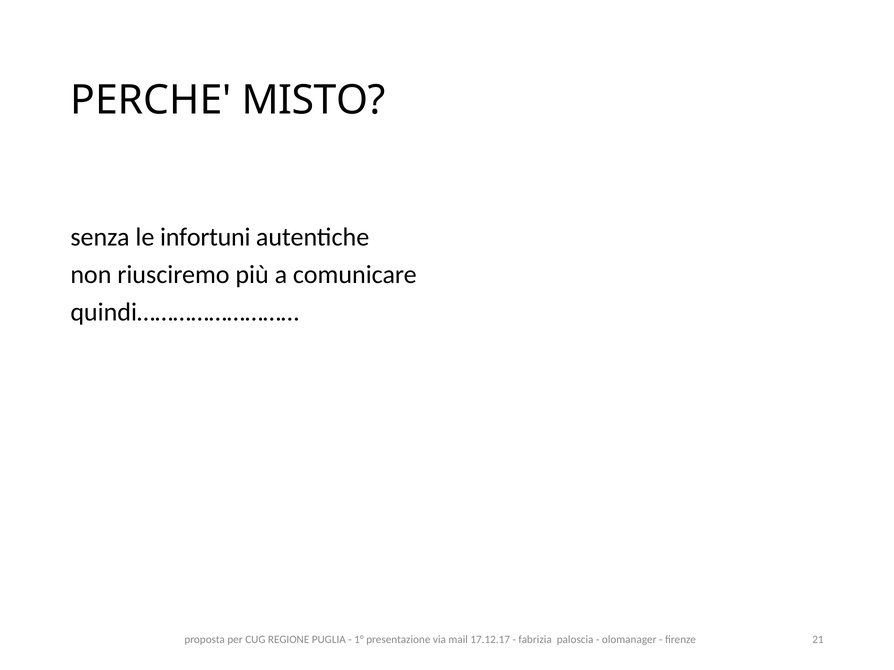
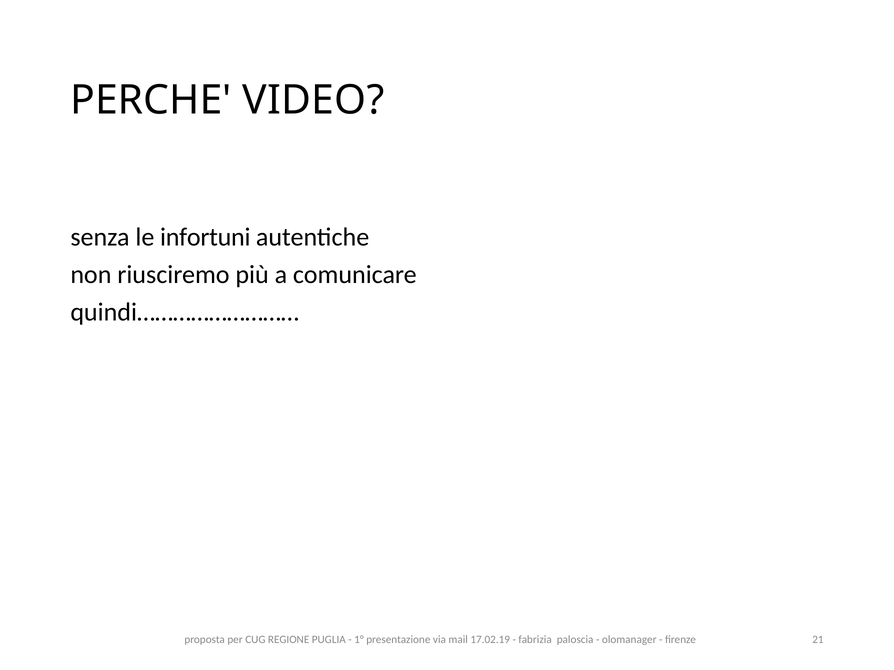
MISTO: MISTO -> VIDEO
17.12.17: 17.12.17 -> 17.02.19
